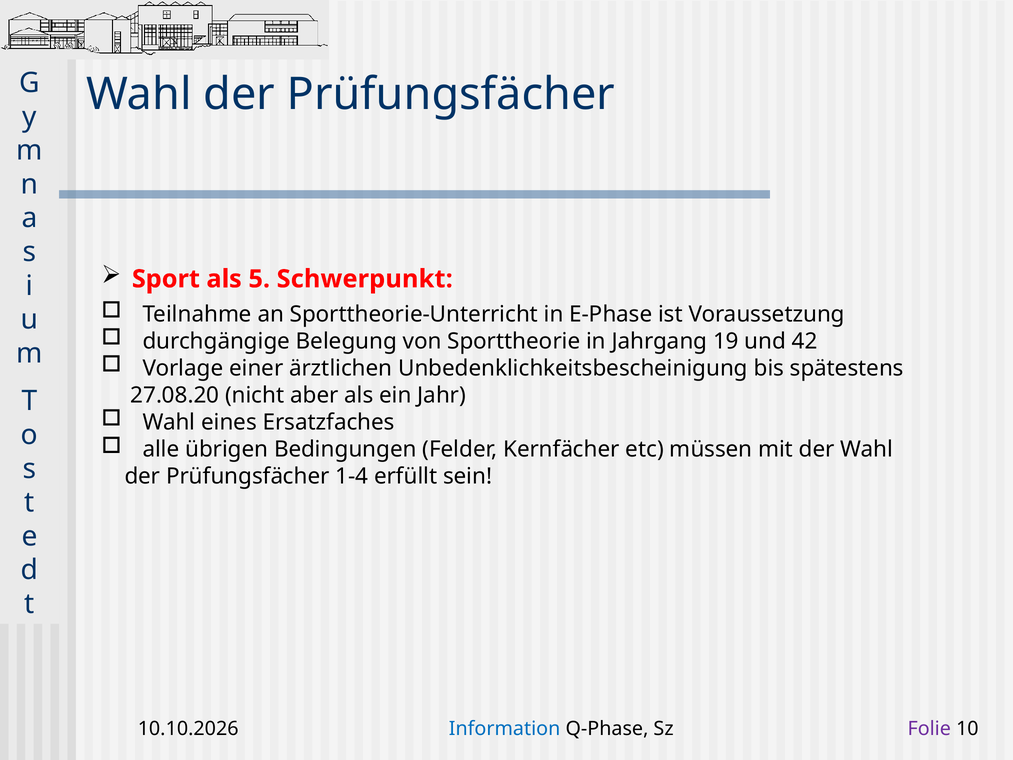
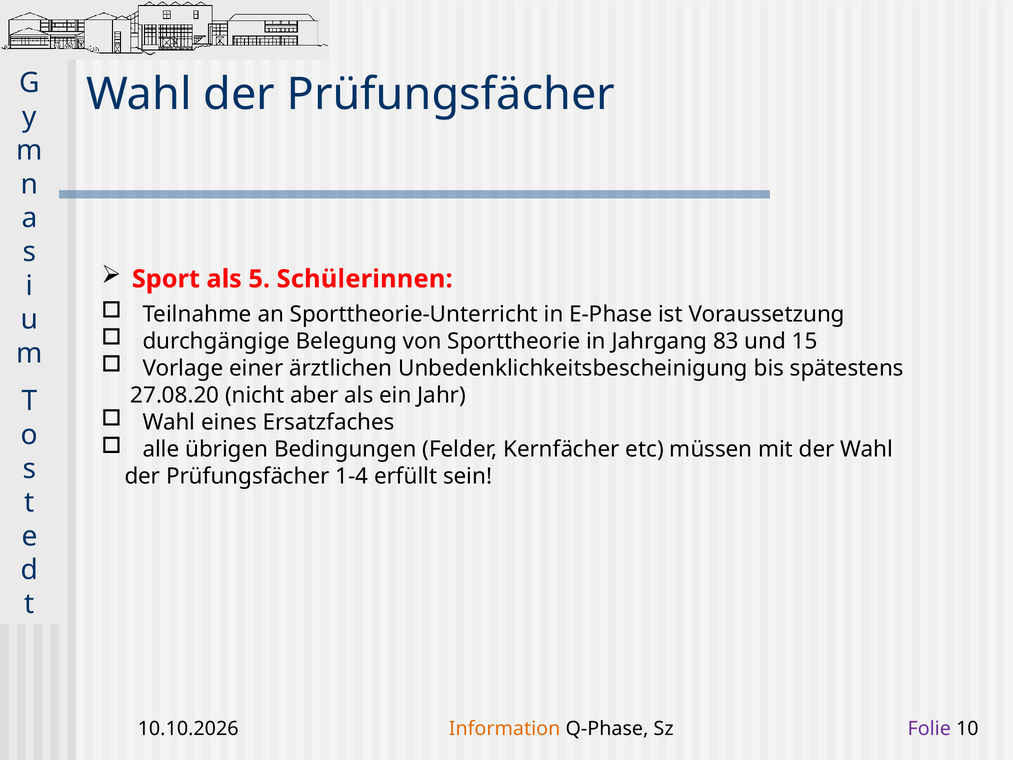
Schwerpunkt: Schwerpunkt -> Schülerinnen
19: 19 -> 83
42: 42 -> 15
Information colour: blue -> orange
